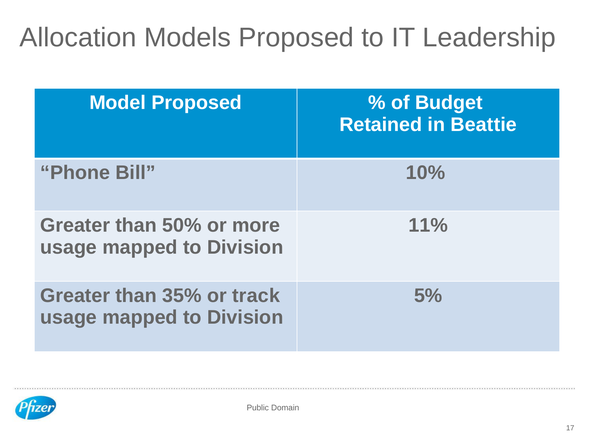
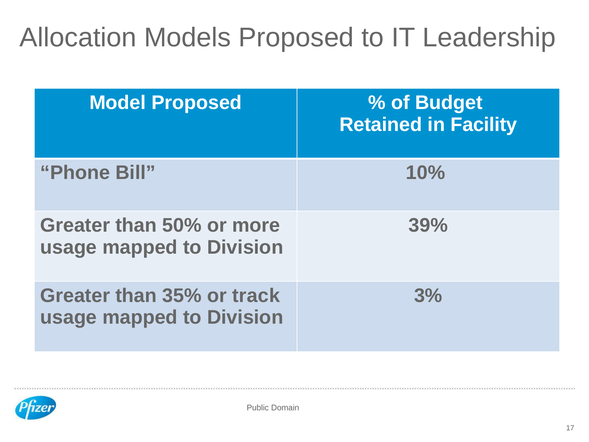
Beattie: Beattie -> Facility
11%: 11% -> 39%
5%: 5% -> 3%
